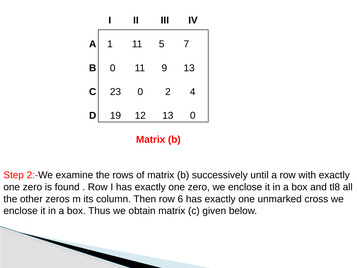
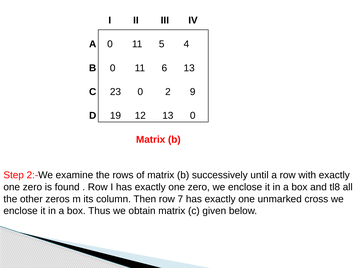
A 1: 1 -> 0
7: 7 -> 4
9: 9 -> 6
4: 4 -> 9
6: 6 -> 7
